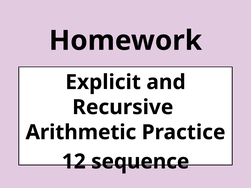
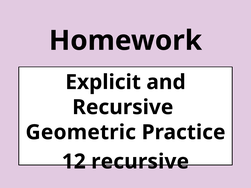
Arithmetic: Arithmetic -> Geometric
12 sequence: sequence -> recursive
